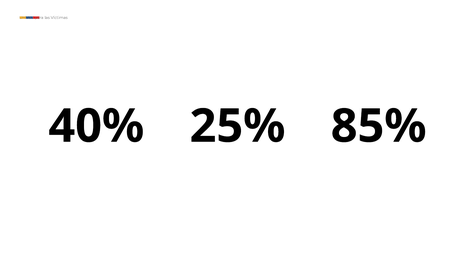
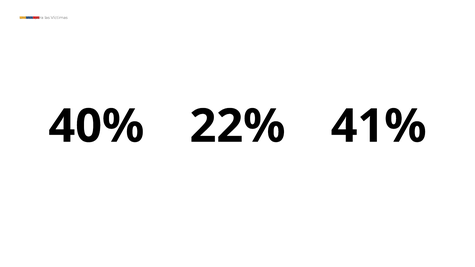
25%: 25% -> 22%
85%: 85% -> 41%
